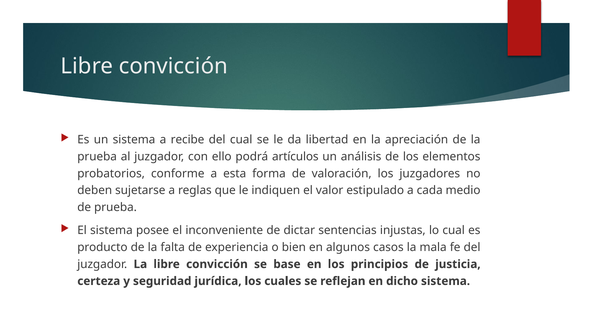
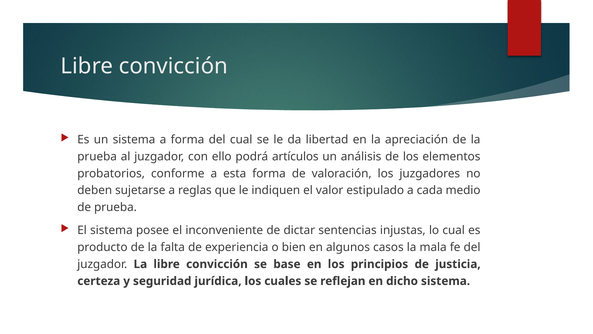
a recibe: recibe -> forma
